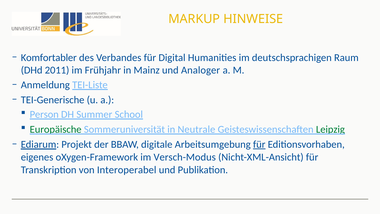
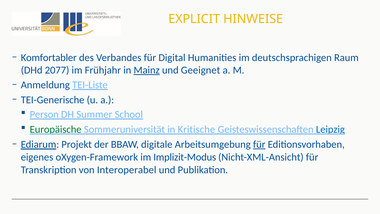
MARKUP: MARKUP -> EXPLICIT
2011: 2011 -> 2077
Mainz underline: none -> present
Analoger: Analoger -> Geeignet
Neutrale: Neutrale -> Kritische
Leipzig colour: green -> blue
Versch-Modus: Versch-Modus -> Implizit-Modus
